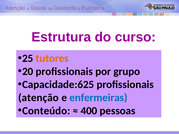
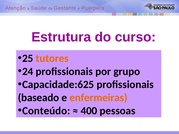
20: 20 -> 24
atenção: atenção -> baseado
enfermeiras colour: blue -> orange
